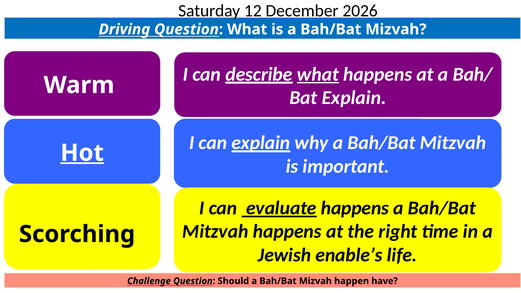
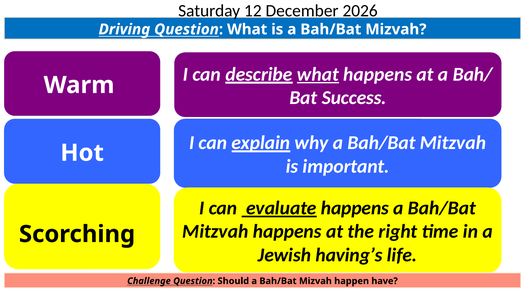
Bat Explain: Explain -> Success
Hot underline: present -> none
enable’s: enable’s -> having’s
